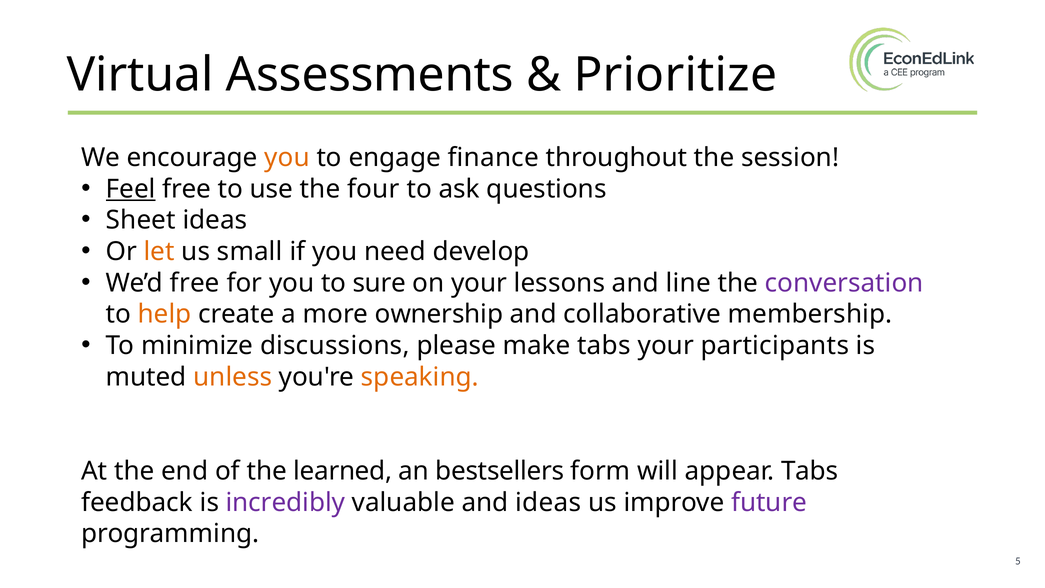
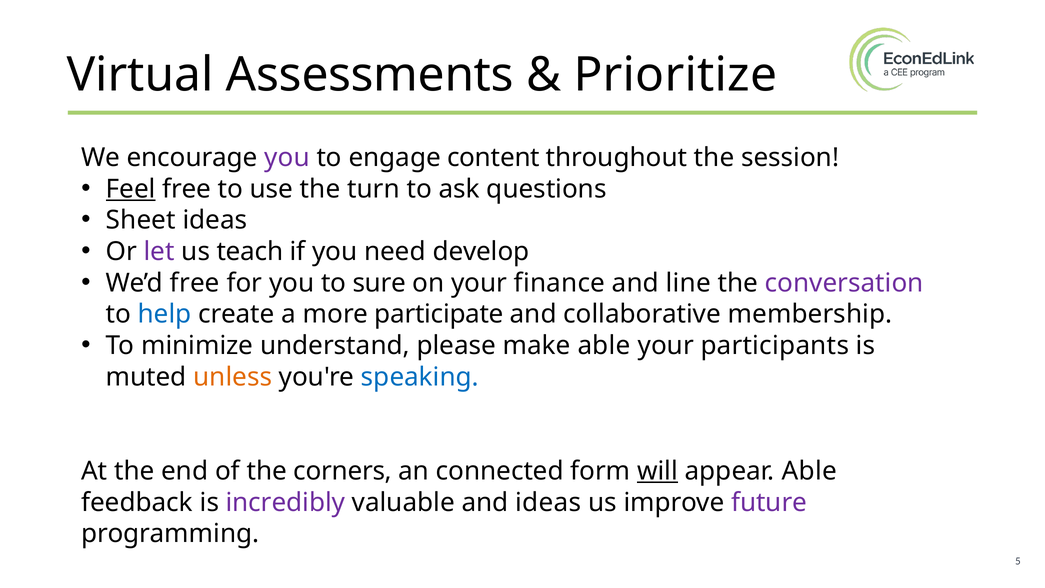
you at (287, 157) colour: orange -> purple
finance: finance -> content
four: four -> turn
let colour: orange -> purple
small: small -> teach
lessons: lessons -> finance
help colour: orange -> blue
ownership: ownership -> participate
discussions: discussions -> understand
make tabs: tabs -> able
speaking colour: orange -> blue
learned: learned -> corners
bestsellers: bestsellers -> connected
will underline: none -> present
appear Tabs: Tabs -> Able
